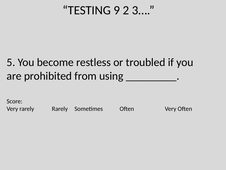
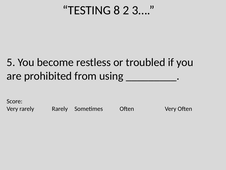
9: 9 -> 8
